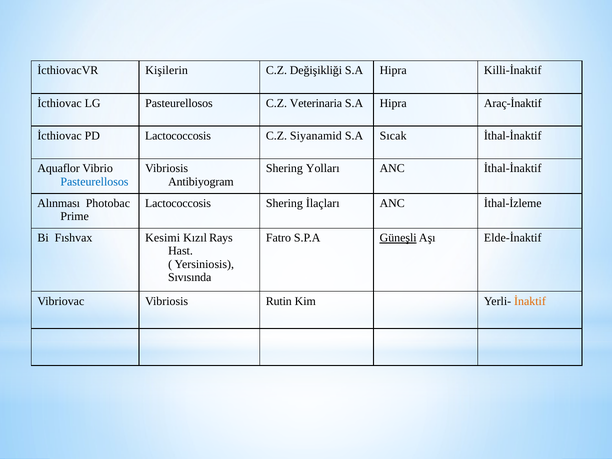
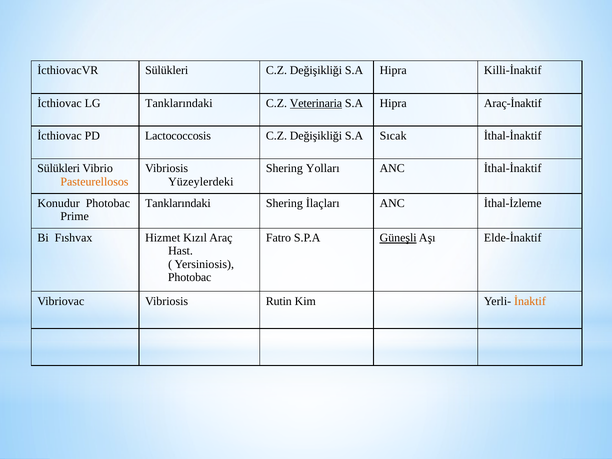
İcthiovacVR Kişilerin: Kişilerin -> Sülükleri
LG Pasteurellosos: Pasteurellosos -> Tanklarındaki
Veterinaria underline: none -> present
Siyanamid at (316, 136): Siyanamid -> Değişikliği
Aquaflor at (59, 169): Aquaflor -> Sülükleri
Pasteurellosos at (94, 182) colour: blue -> orange
Antibiyogram: Antibiyogram -> Yüzeylerdeki
Alınması: Alınması -> Konudur
Lactococcosis at (178, 203): Lactococcosis -> Tanklarındaki
Kesimi: Kesimi -> Hizmet
Rays: Rays -> Araç
Sıvısında at (190, 277): Sıvısında -> Photobac
